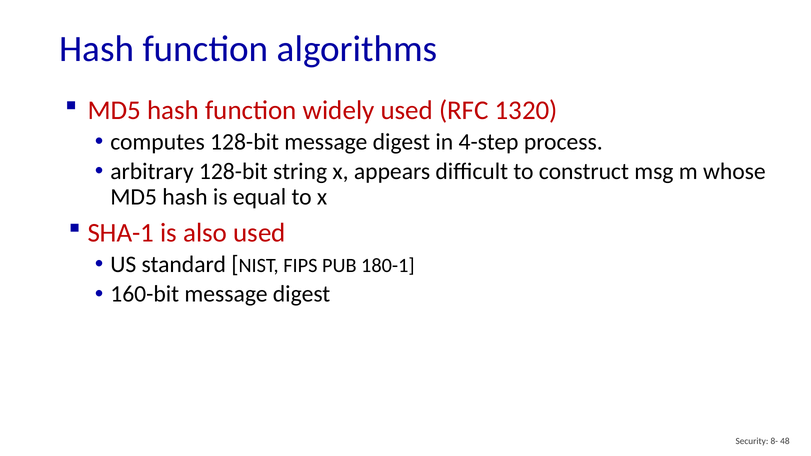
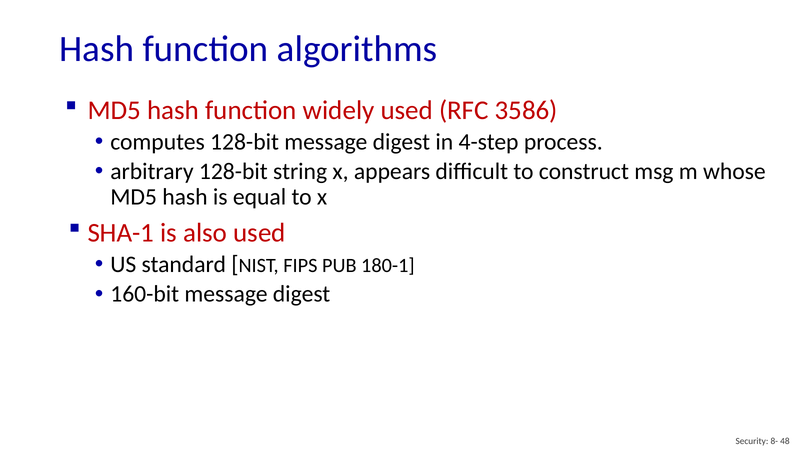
1320: 1320 -> 3586
